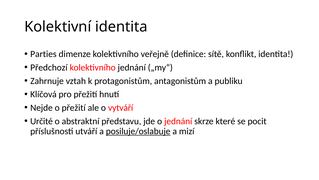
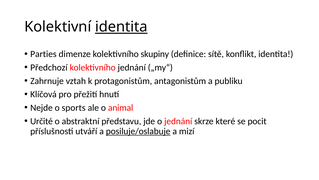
identita at (121, 27) underline: none -> present
veřejně: veřejně -> skupiny
o přežití: přežití -> sports
vytváří: vytváří -> animal
